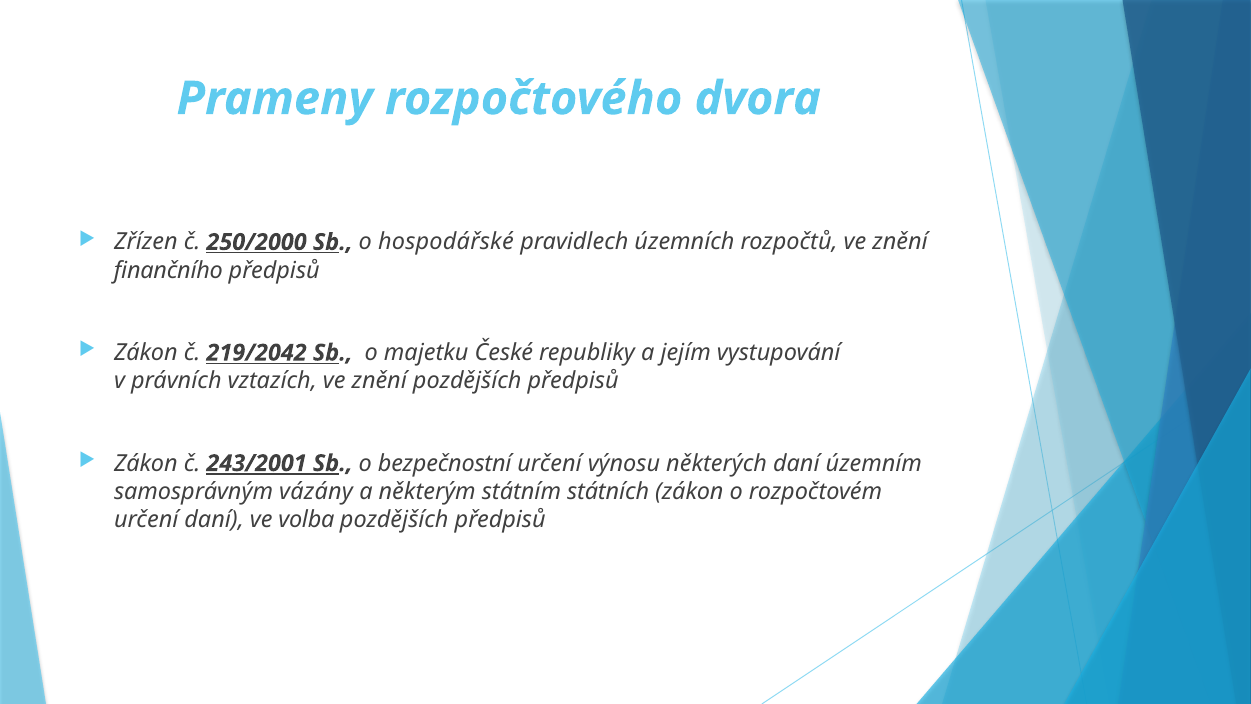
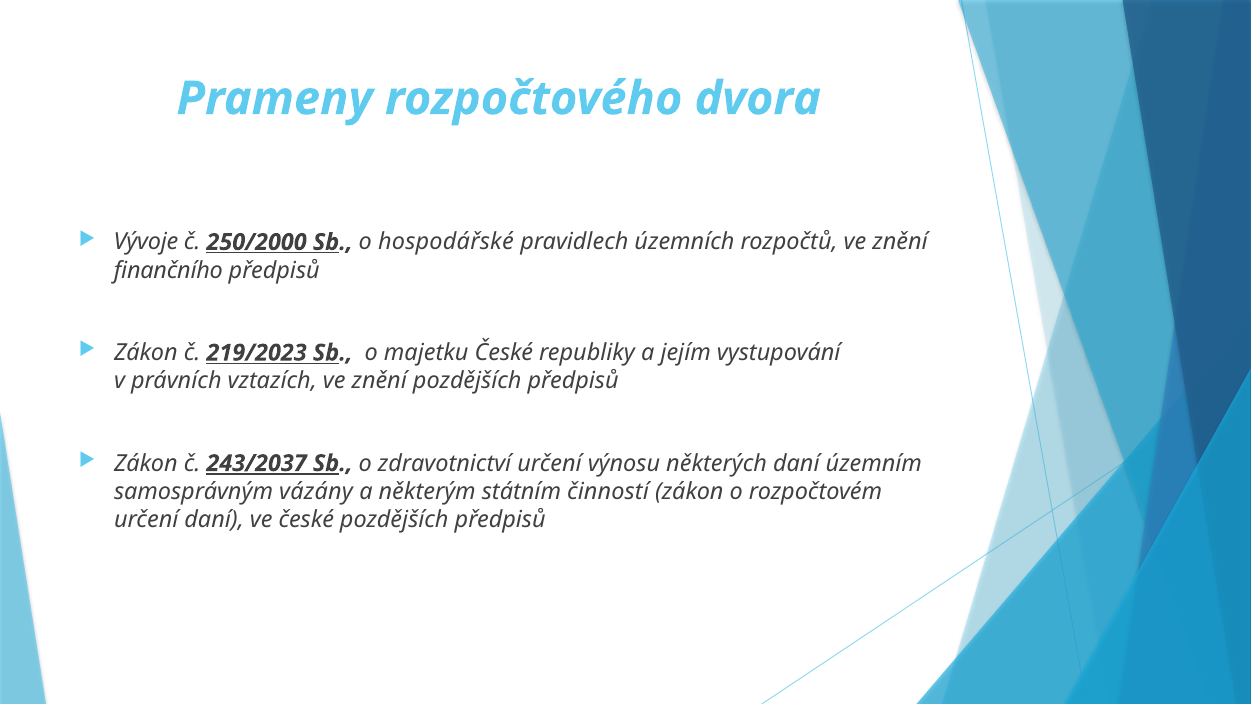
Zřízen: Zřízen -> Vývoje
219/2042: 219/2042 -> 219/2023
243/2001: 243/2001 -> 243/2037
bezpečnostní: bezpečnostní -> zdravotnictví
státních: státních -> činností
ve volba: volba -> české
